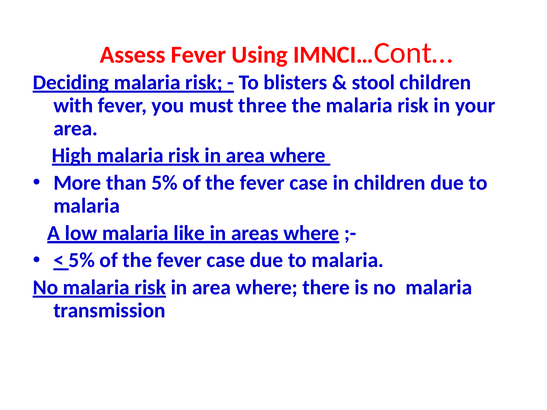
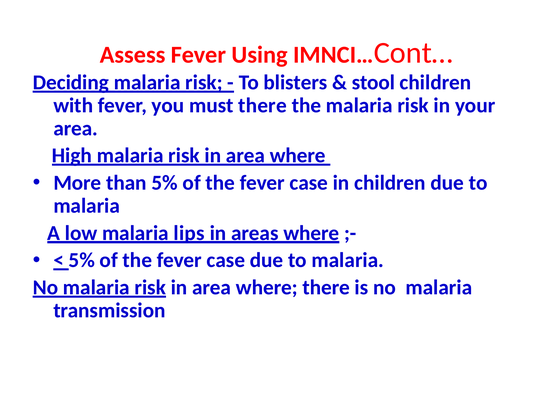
must three: three -> there
like: like -> lips
